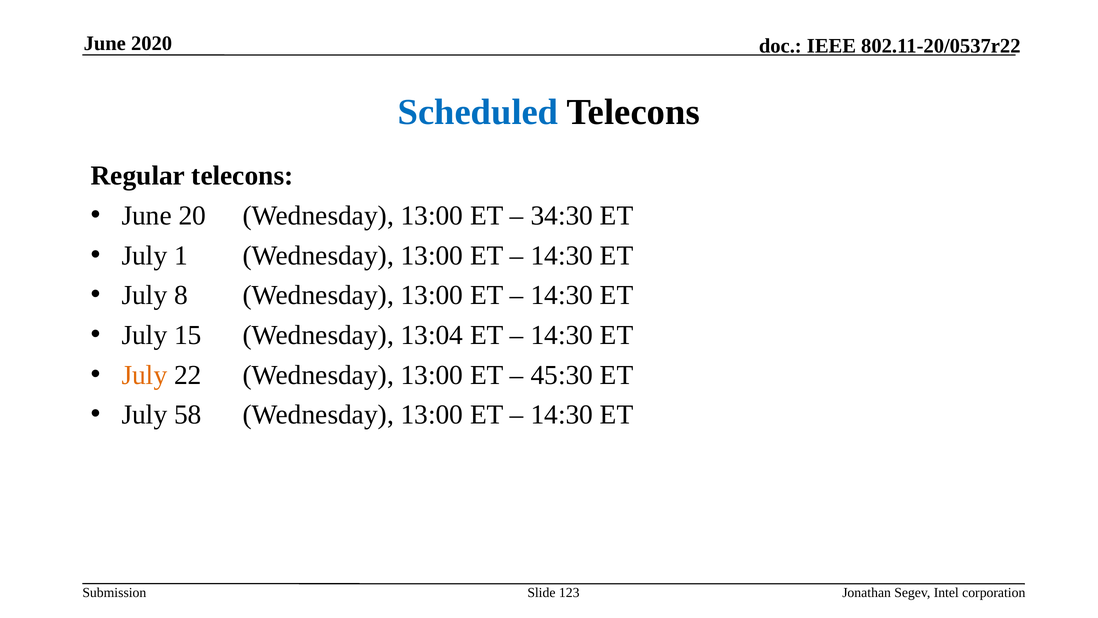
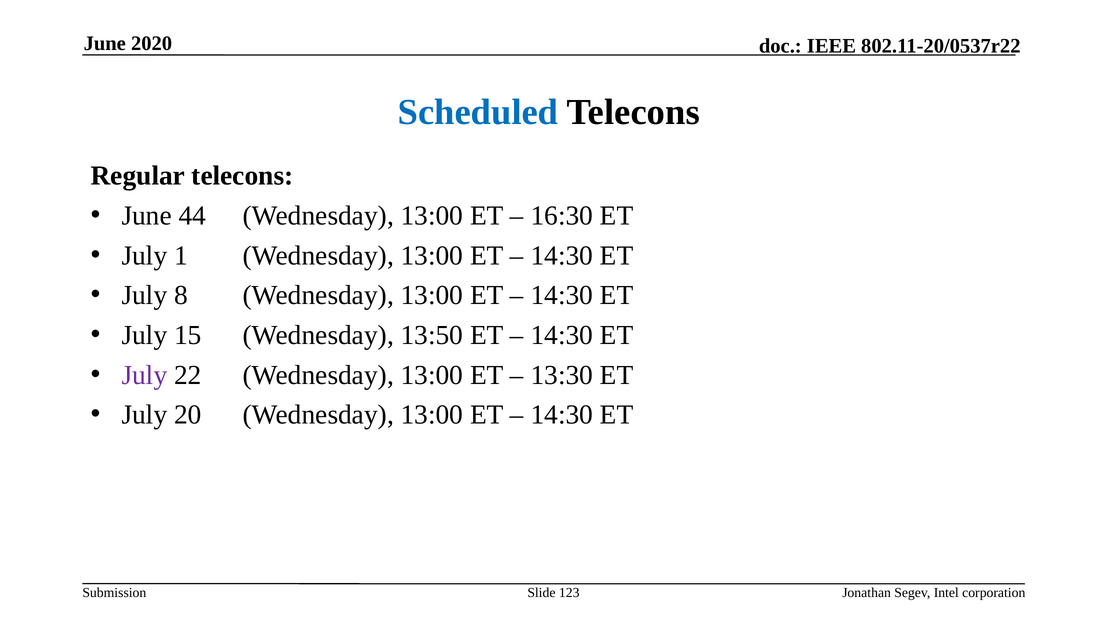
20: 20 -> 44
34:30: 34:30 -> 16:30
13:04: 13:04 -> 13:50
July at (144, 375) colour: orange -> purple
45:30: 45:30 -> 13:30
58: 58 -> 20
